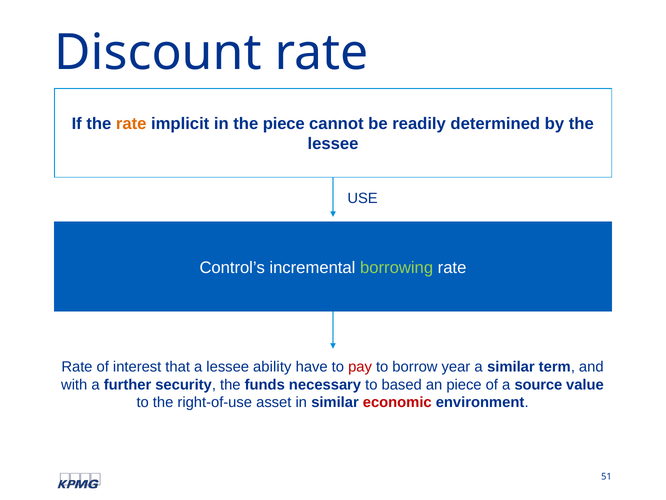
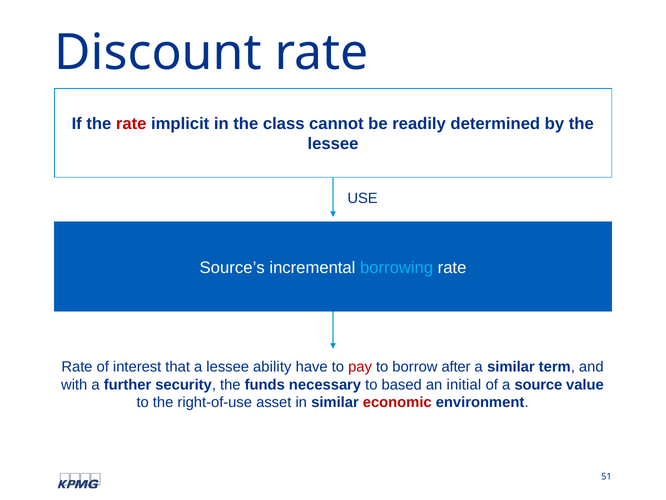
rate at (131, 124) colour: orange -> red
the piece: piece -> class
Control’s: Control’s -> Source’s
borrowing colour: light green -> light blue
year: year -> after
an piece: piece -> initial
